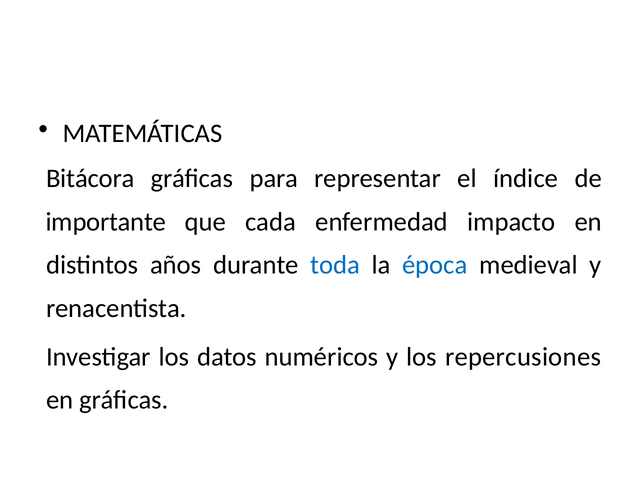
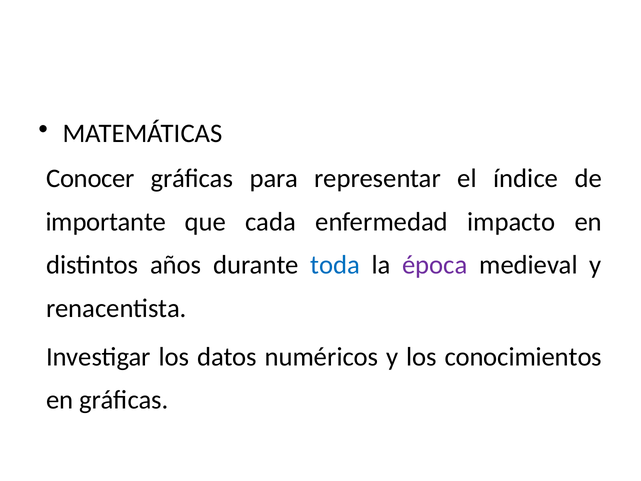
Bitácora: Bitácora -> Conocer
época colour: blue -> purple
repercusiones: repercusiones -> conocimientos
